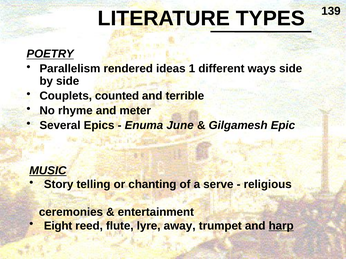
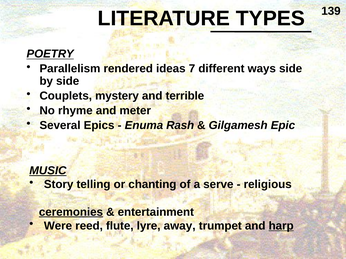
1: 1 -> 7
counted: counted -> mystery
June: June -> Rash
ceremonies underline: none -> present
Eight: Eight -> Were
